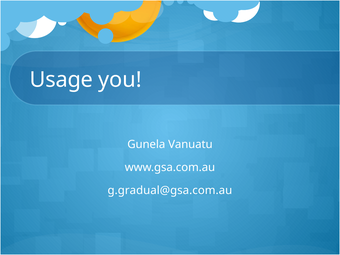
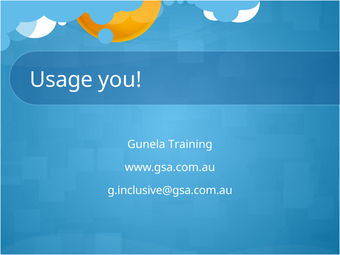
Vanuatu: Vanuatu -> Training
g.gradual@gsa.com.au: g.gradual@gsa.com.au -> g.inclusive@gsa.com.au
